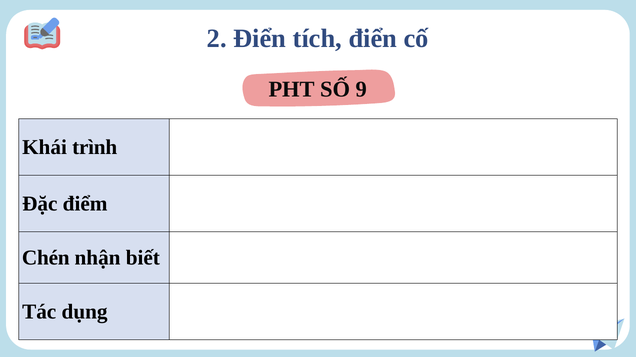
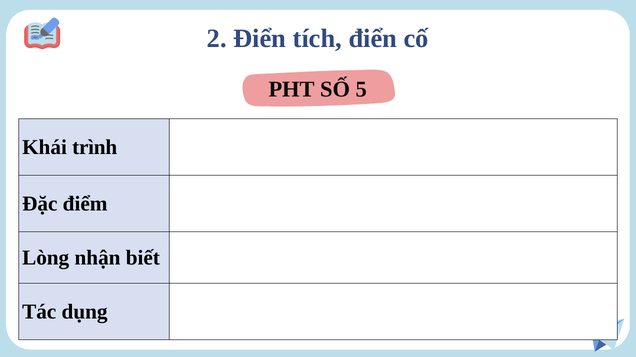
9: 9 -> 5
Chén: Chén -> Lòng
